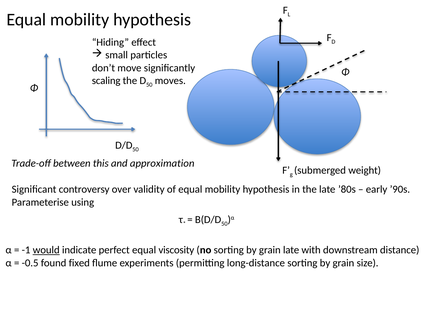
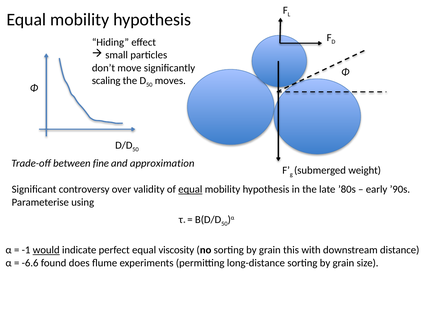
this: this -> fine
equal at (190, 190) underline: none -> present
grain late: late -> this
-0.5: -0.5 -> -6.6
fixed: fixed -> does
